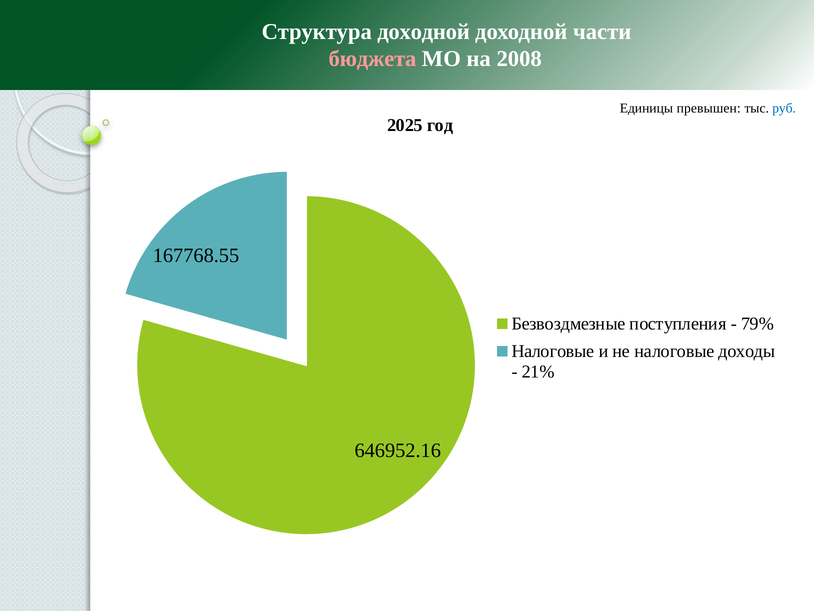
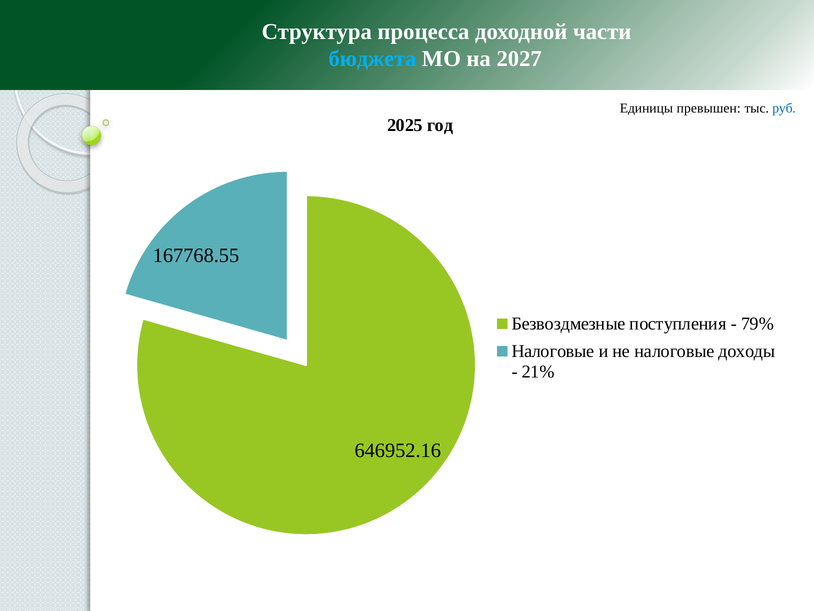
Структура доходной: доходной -> процесса
бюджета colour: pink -> light blue
2008: 2008 -> 2027
